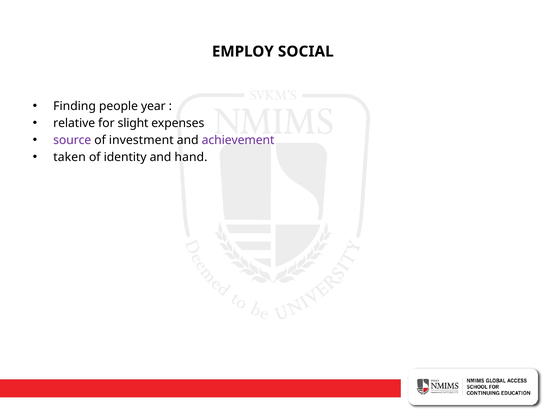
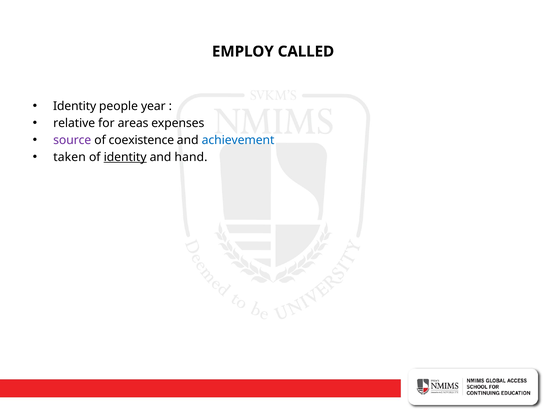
SOCIAL: SOCIAL -> CALLED
Finding at (75, 106): Finding -> Identity
slight: slight -> areas
investment: investment -> coexistence
achievement colour: purple -> blue
identity at (125, 157) underline: none -> present
